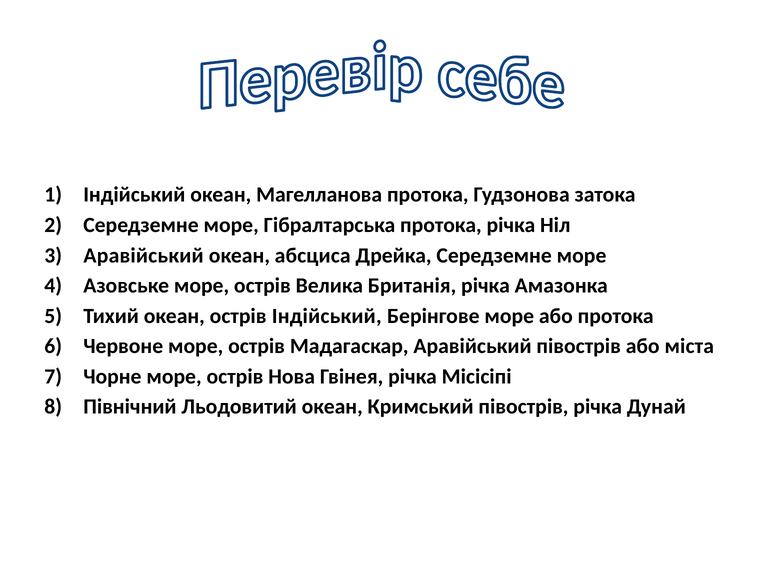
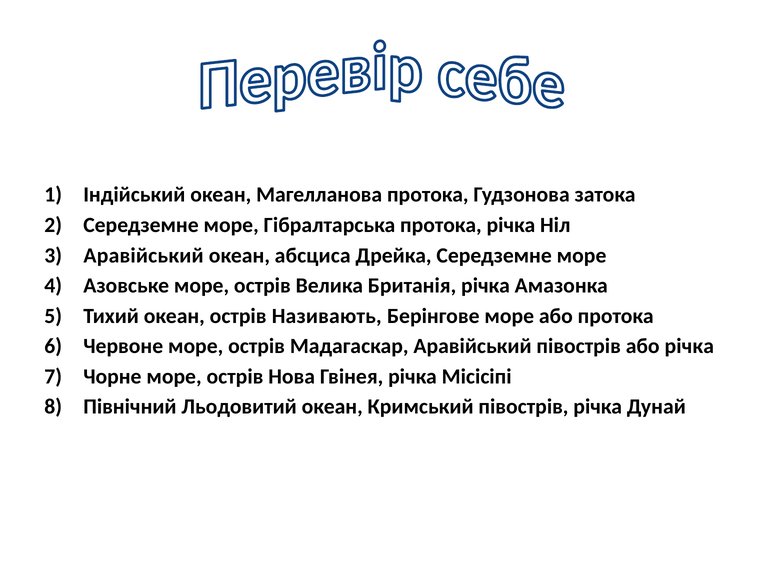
острів Індійський: Індійський -> Називають
або міста: міста -> річка
